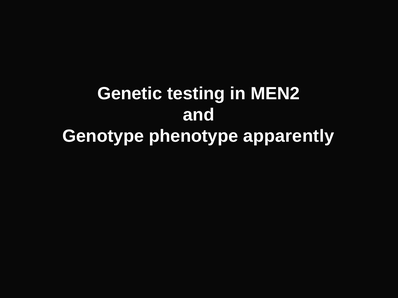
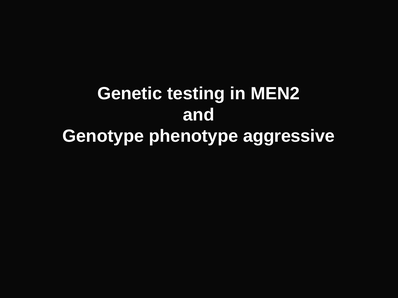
apparently: apparently -> aggressive
